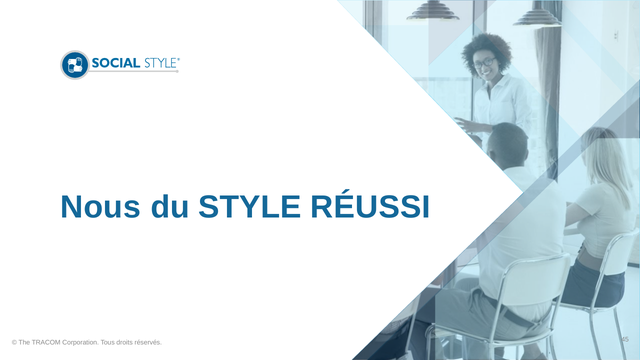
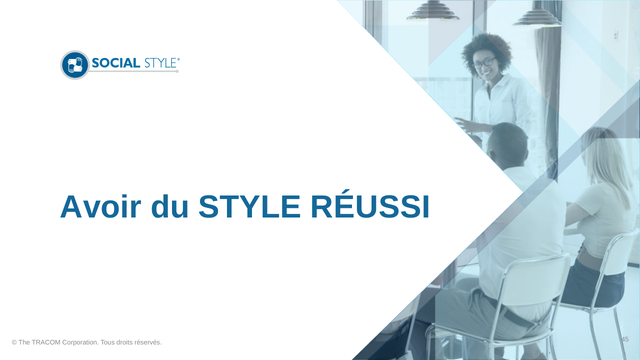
Nous: Nous -> Avoir
